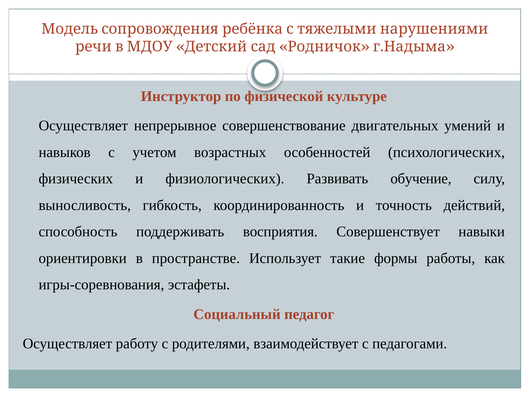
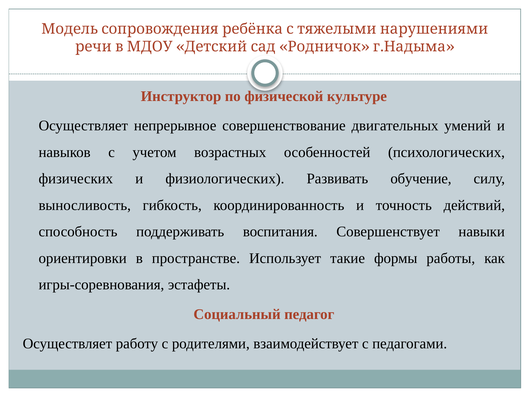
восприятия: восприятия -> воспитания
